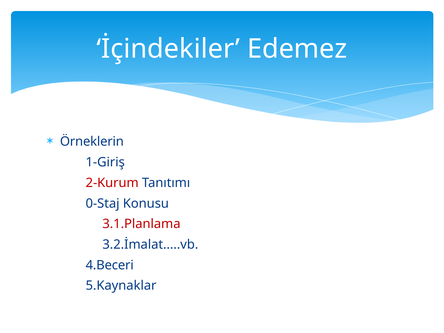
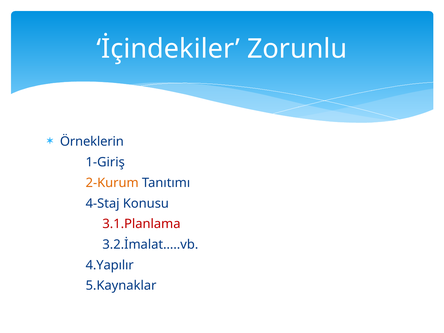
Edemez: Edemez -> Zorunlu
2-Kurum colour: red -> orange
0-Staj: 0-Staj -> 4-Staj
4.Beceri: 4.Beceri -> 4.Yapılır
